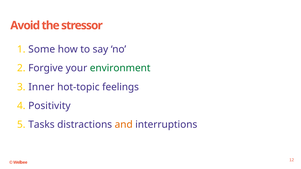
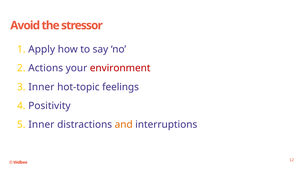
Some: Some -> Apply
Forgive: Forgive -> Actions
environment colour: green -> red
Tasks at (41, 125): Tasks -> Inner
